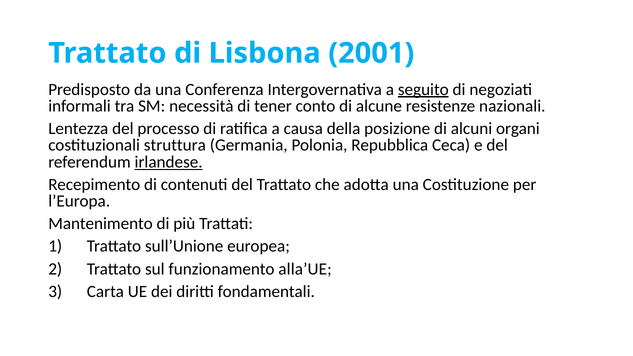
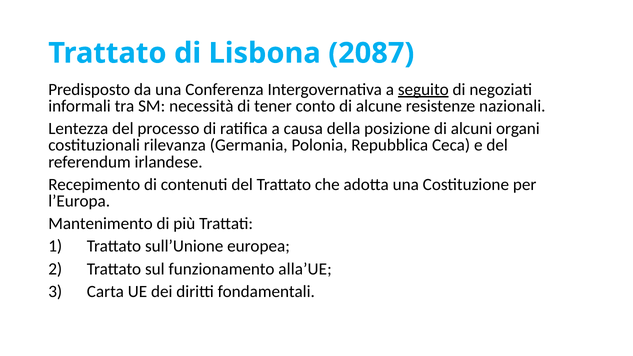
2001: 2001 -> 2087
struttura: struttura -> rilevanza
irlandese underline: present -> none
